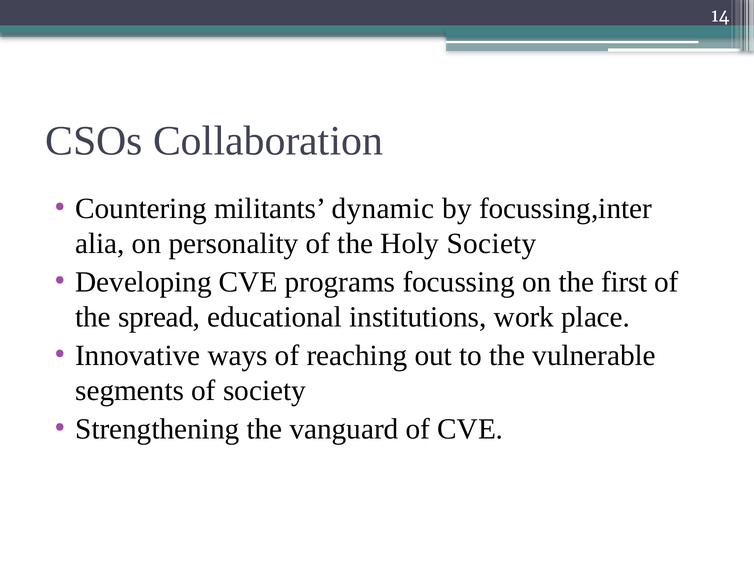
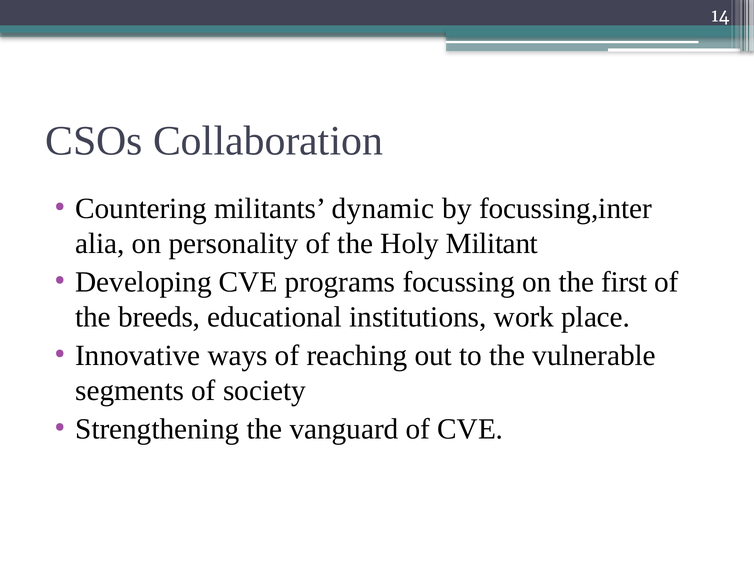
Holy Society: Society -> Militant
spread: spread -> breeds
